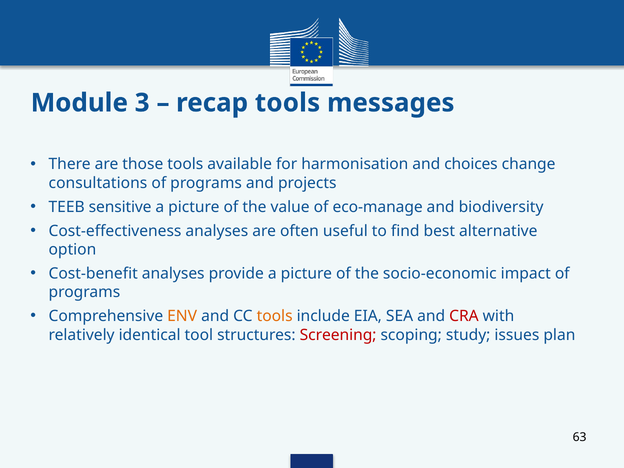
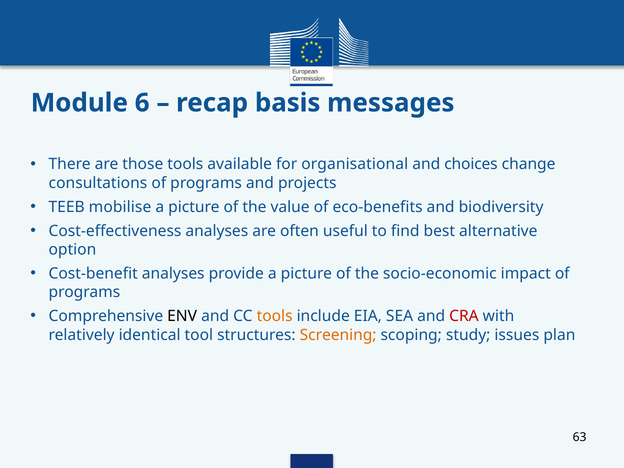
3: 3 -> 6
recap tools: tools -> basis
harmonisation: harmonisation -> organisational
sensitive: sensitive -> mobilise
eco-manage: eco-manage -> eco-benefits
ENV colour: orange -> black
Screening colour: red -> orange
